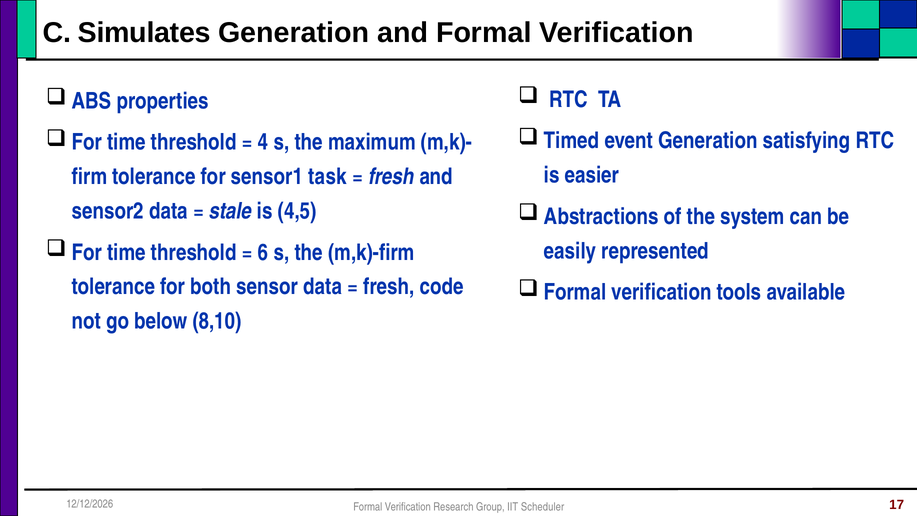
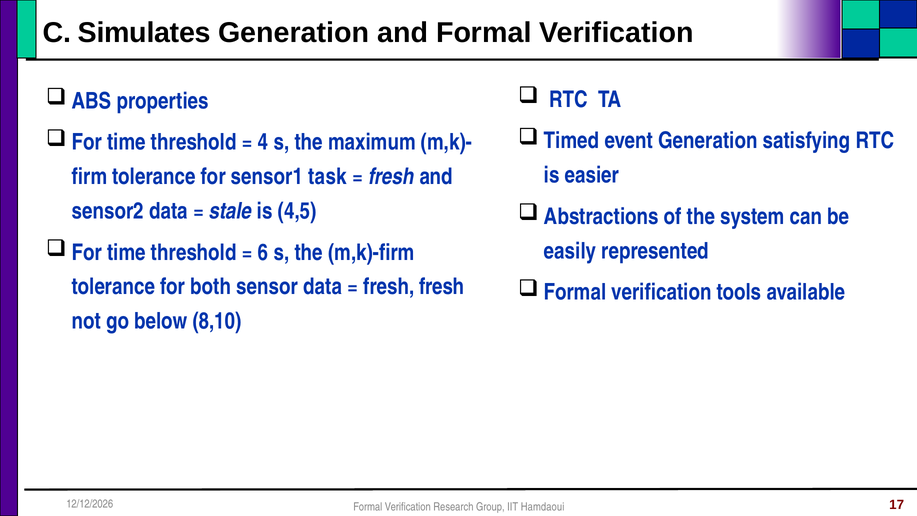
fresh code: code -> fresh
Scheduler: Scheduler -> Hamdaoui
